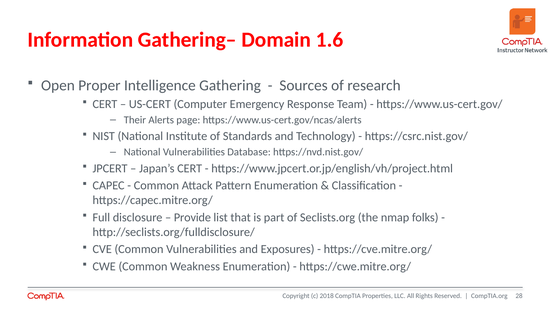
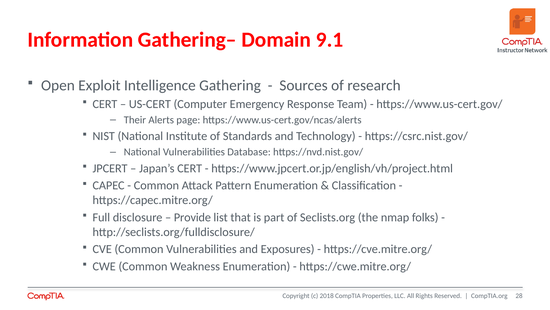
1.6: 1.6 -> 9.1
Proper: Proper -> Exploit
